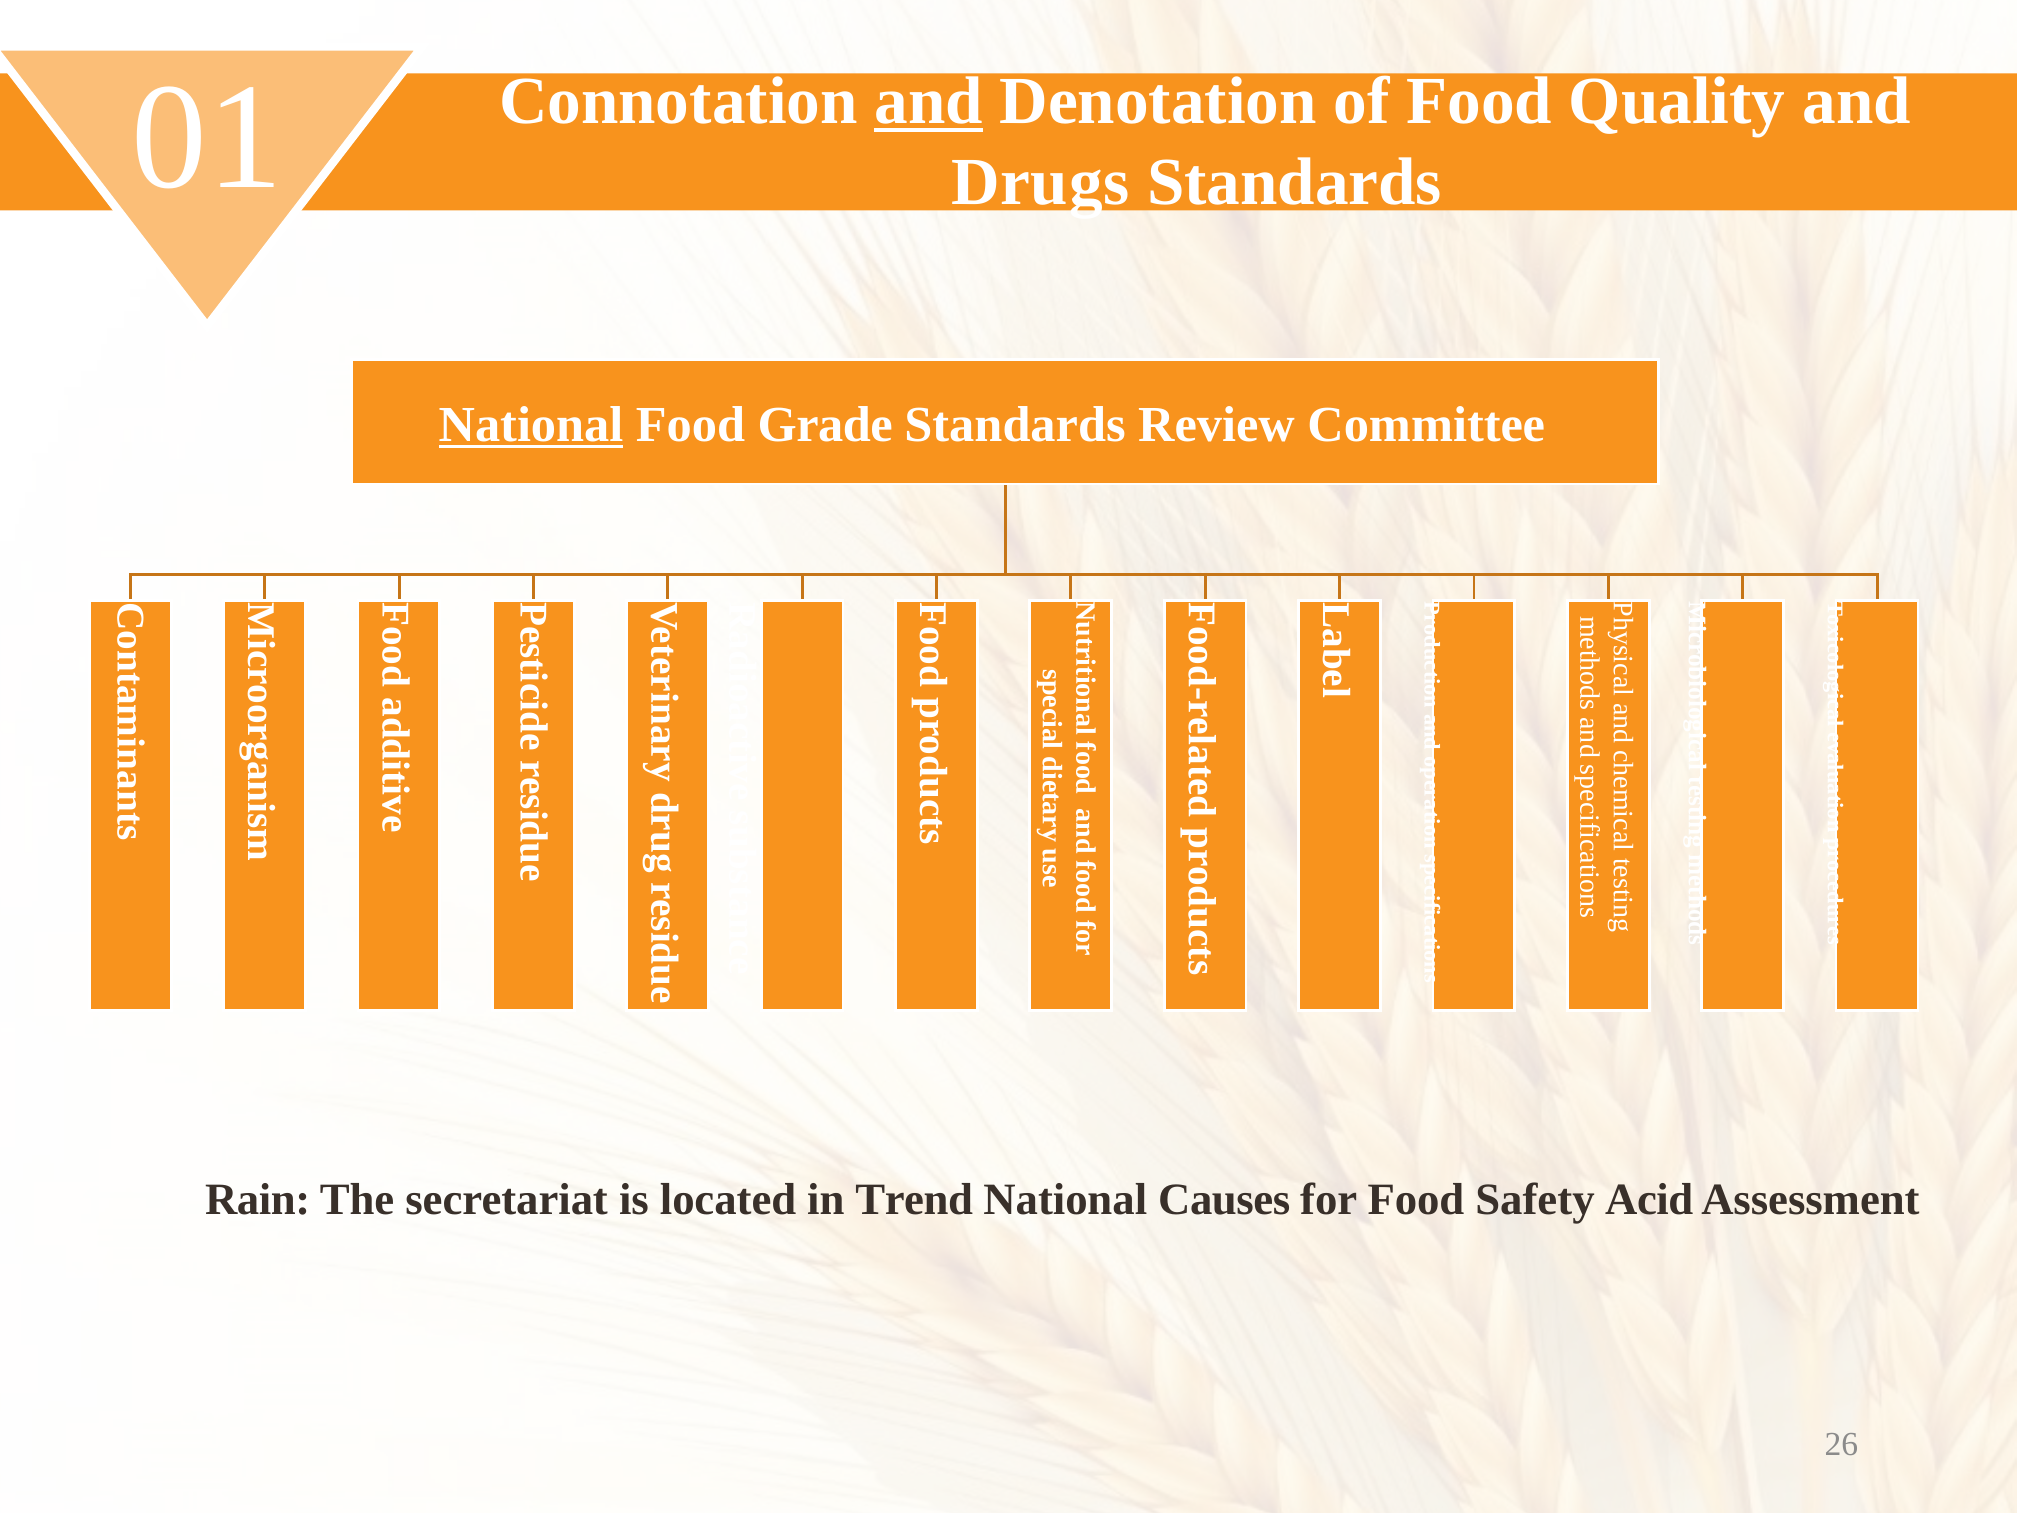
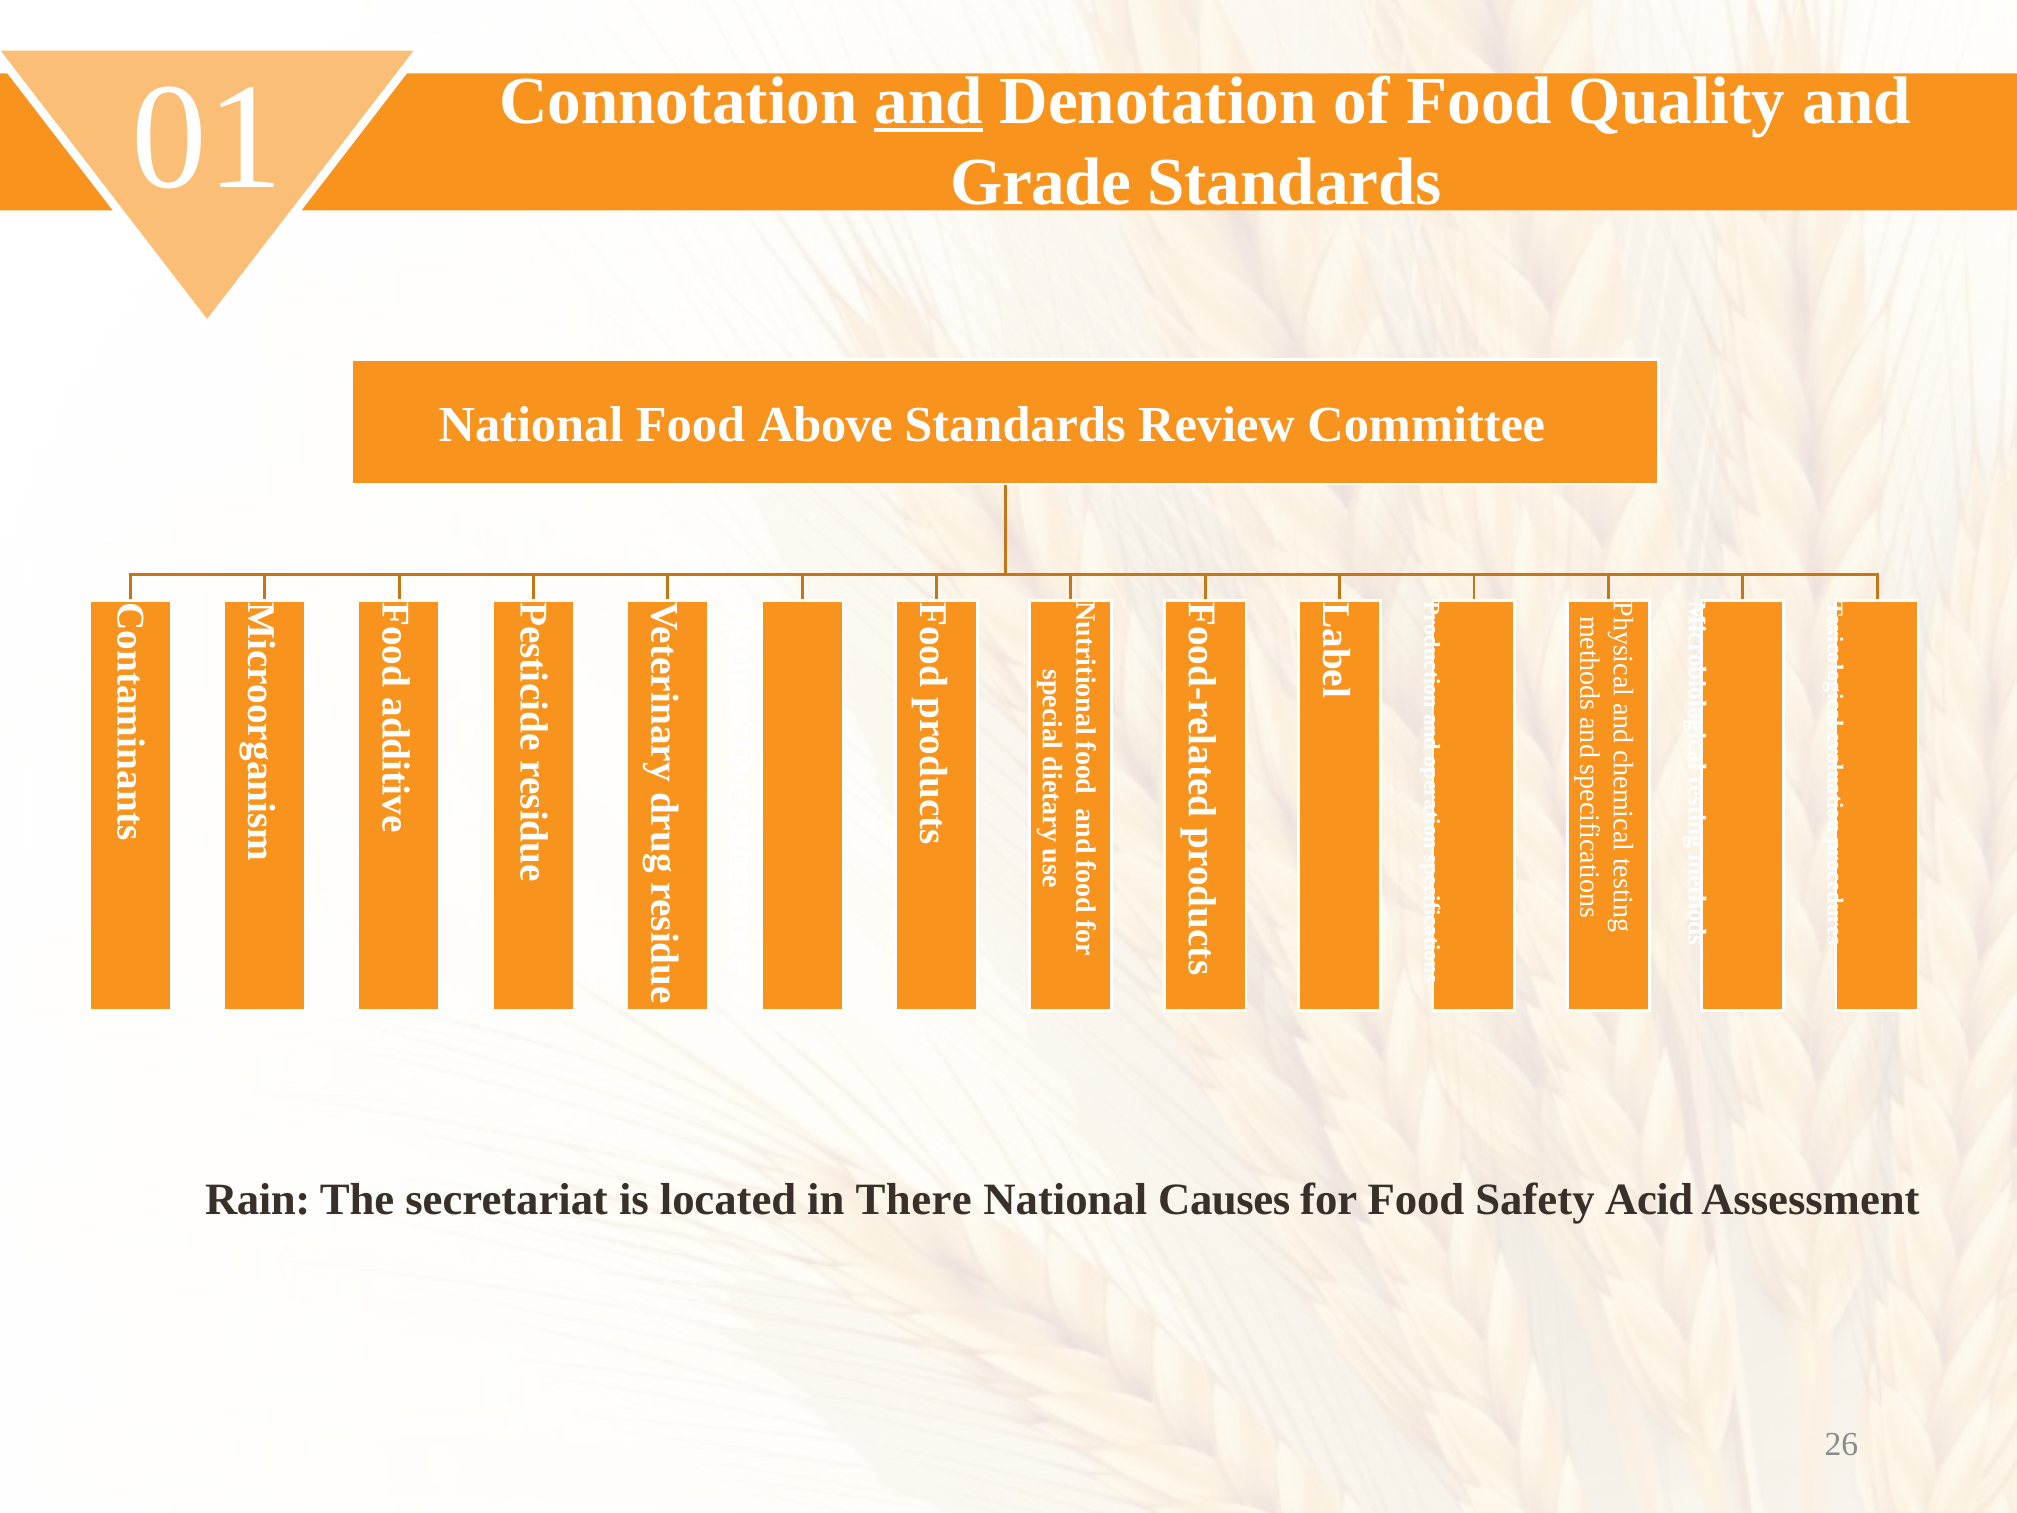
Drugs: Drugs -> Grade
National at (531, 425) underline: present -> none
Grade: Grade -> Above
Trend: Trend -> There
